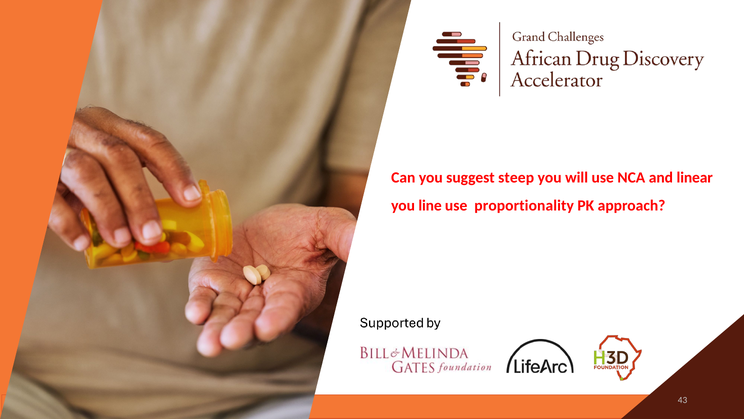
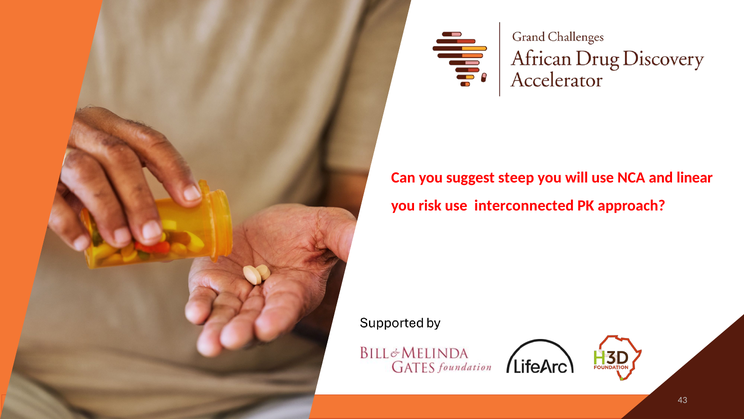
line: line -> risk
proportionality: proportionality -> interconnected
